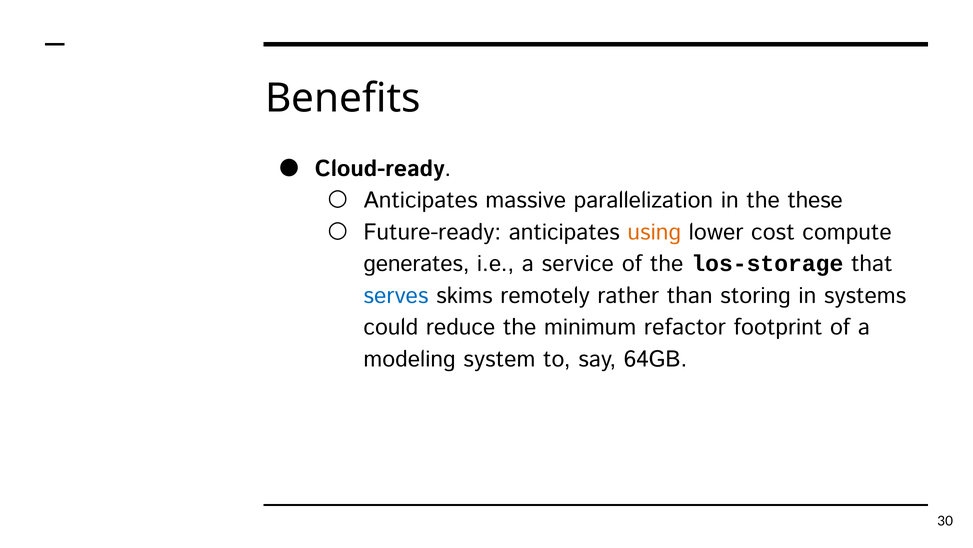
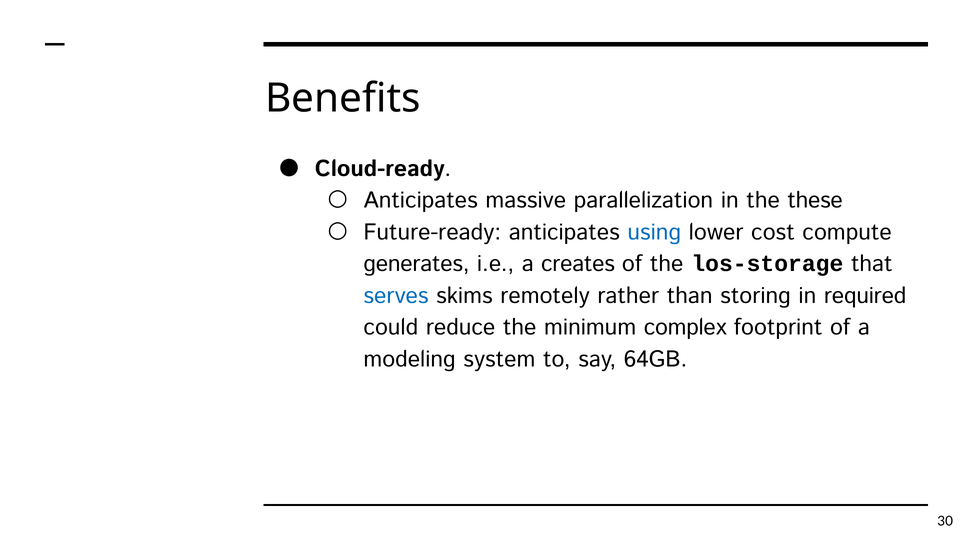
using colour: orange -> blue
service: service -> creates
systems: systems -> required
refactor: refactor -> complex
